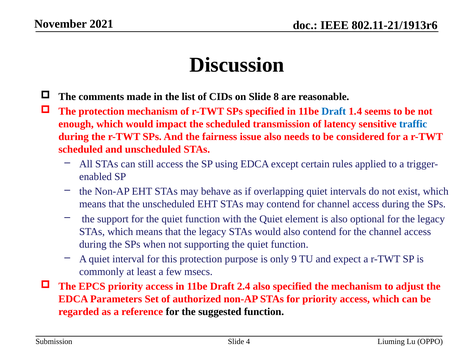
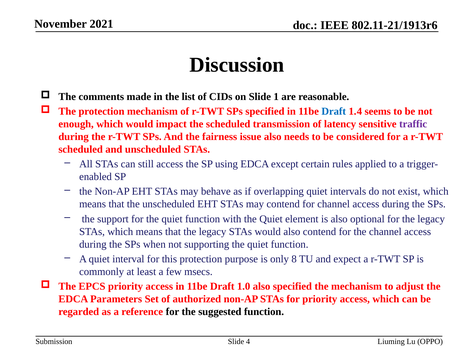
8: 8 -> 1
traffic colour: blue -> purple
9: 9 -> 8
2.4: 2.4 -> 1.0
